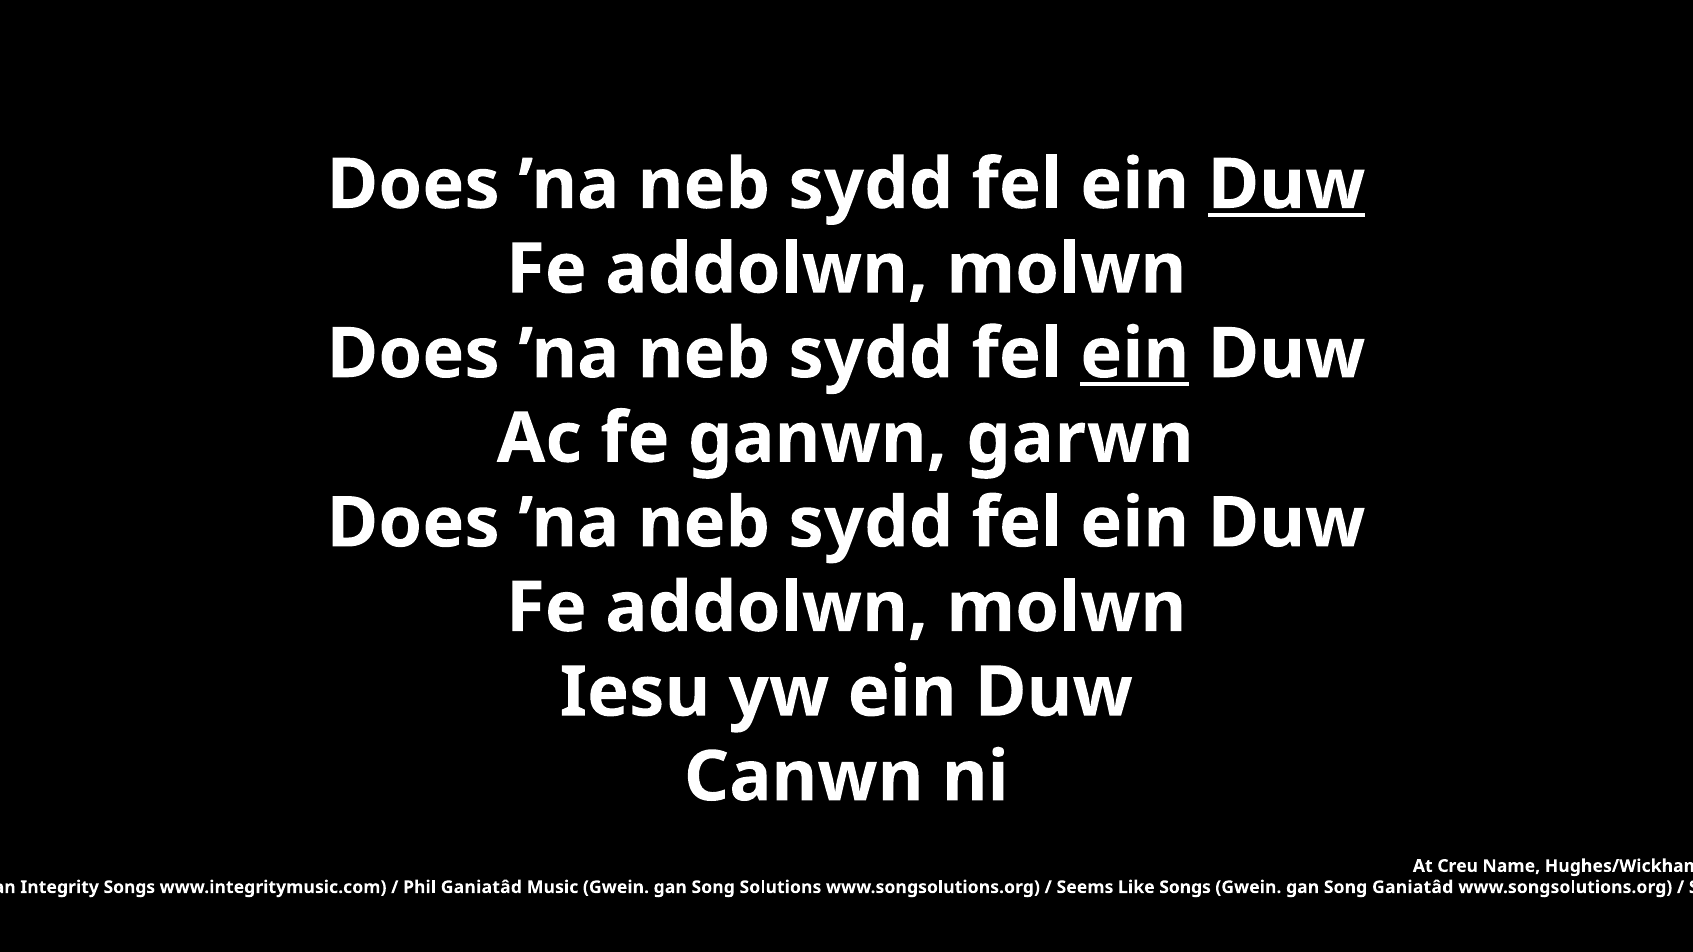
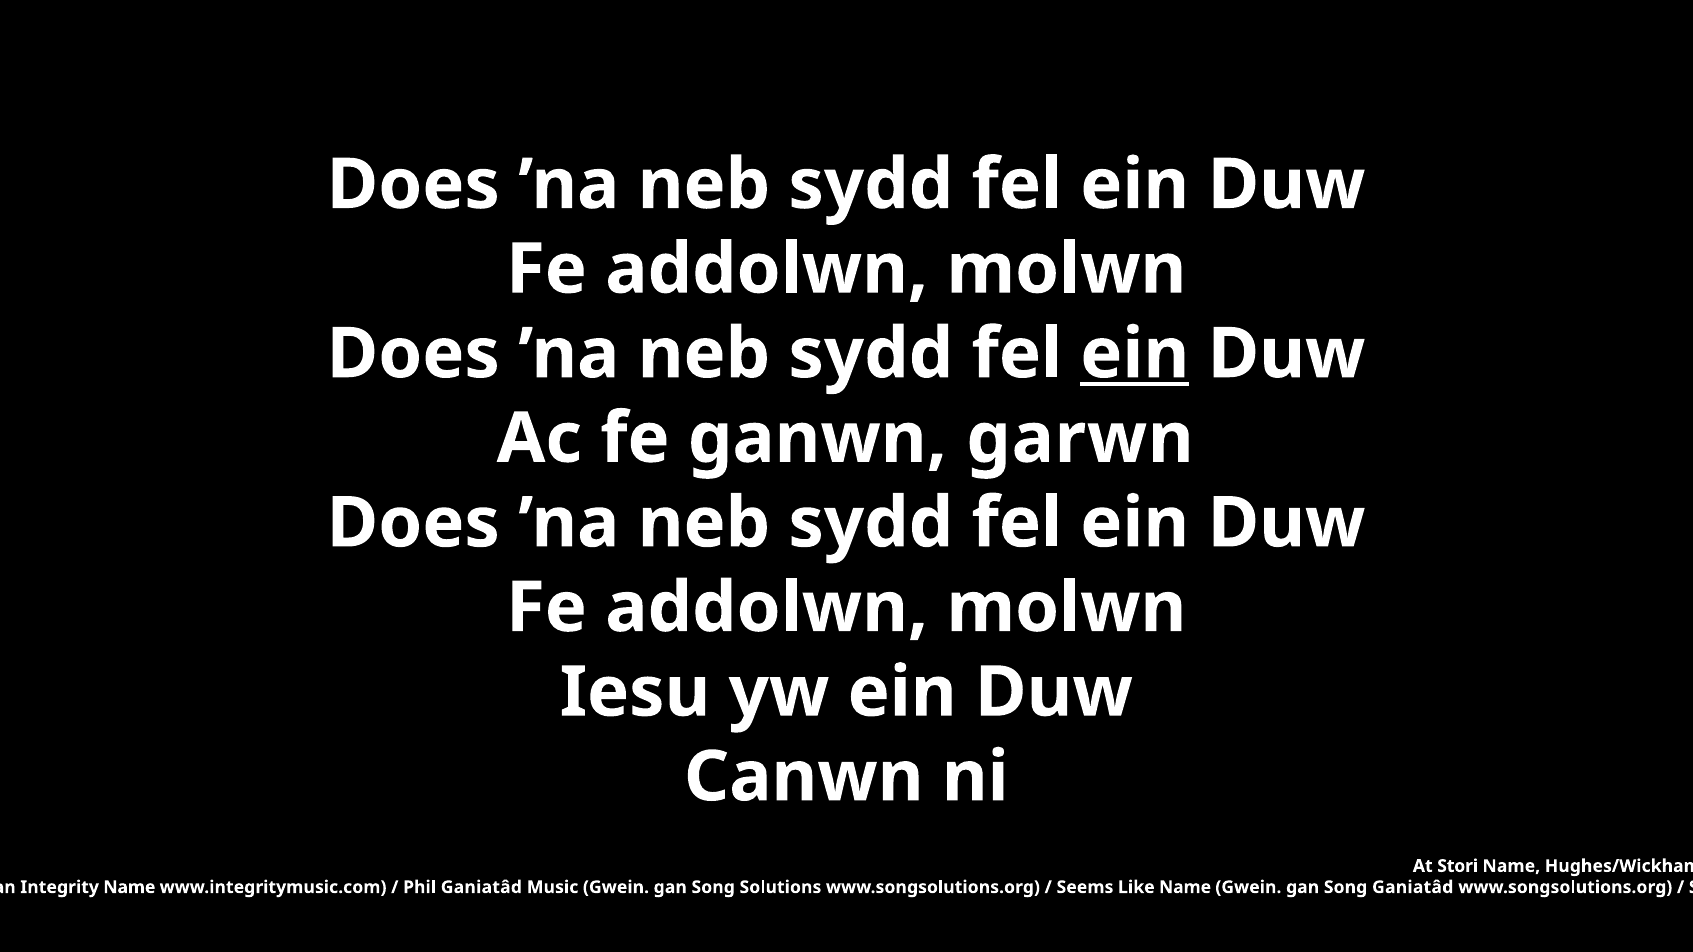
Duw at (1286, 185) underline: present -> none
Creu: Creu -> Stori
Integrity Songs: Songs -> Name
Like Songs: Songs -> Name
